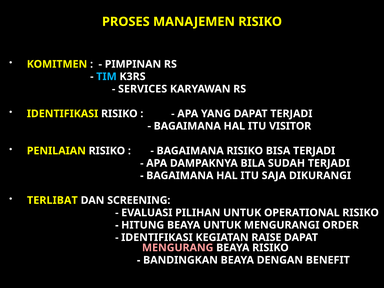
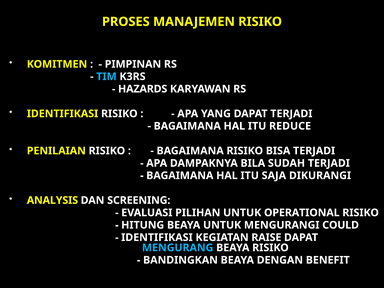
SERVICES: SERVICES -> HAZARDS
VISITOR: VISITOR -> REDUCE
TERLIBAT: TERLIBAT -> ANALYSIS
ORDER: ORDER -> COULD
MENGURANG colour: pink -> light blue
